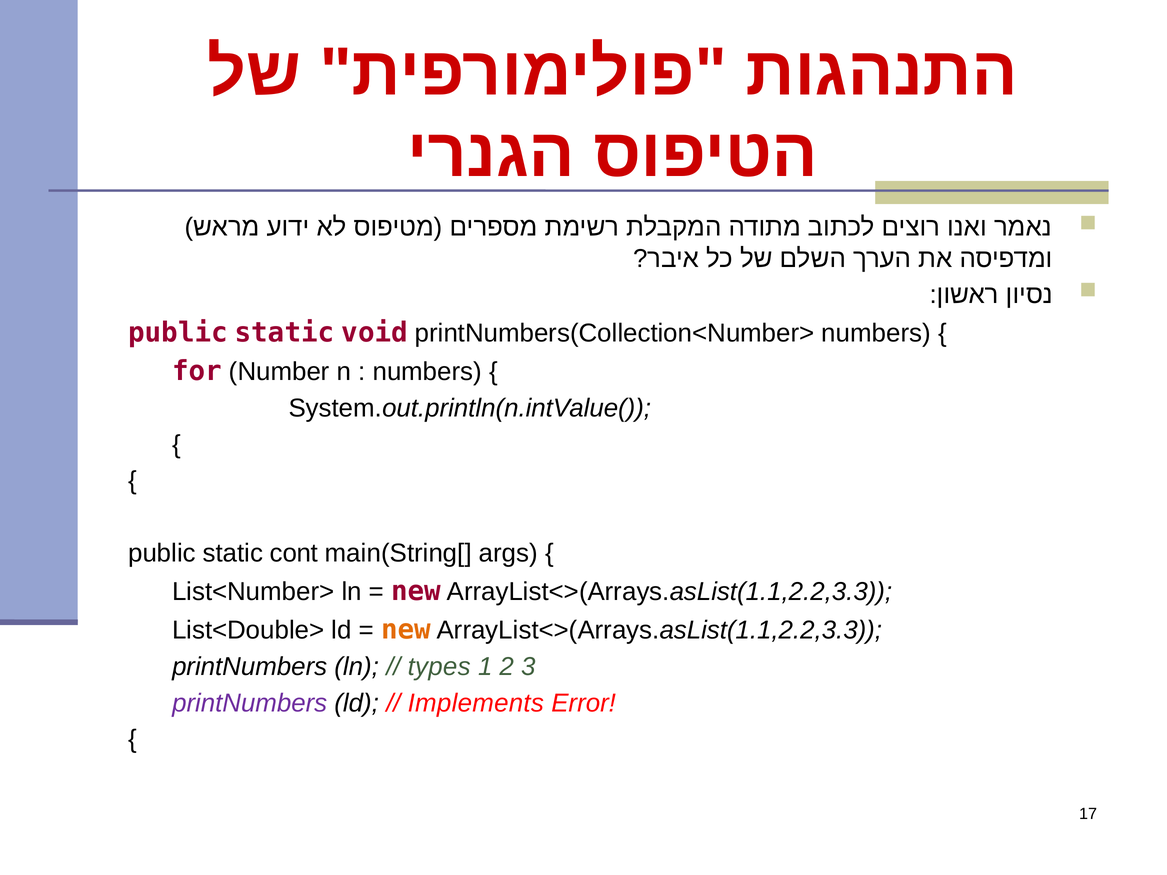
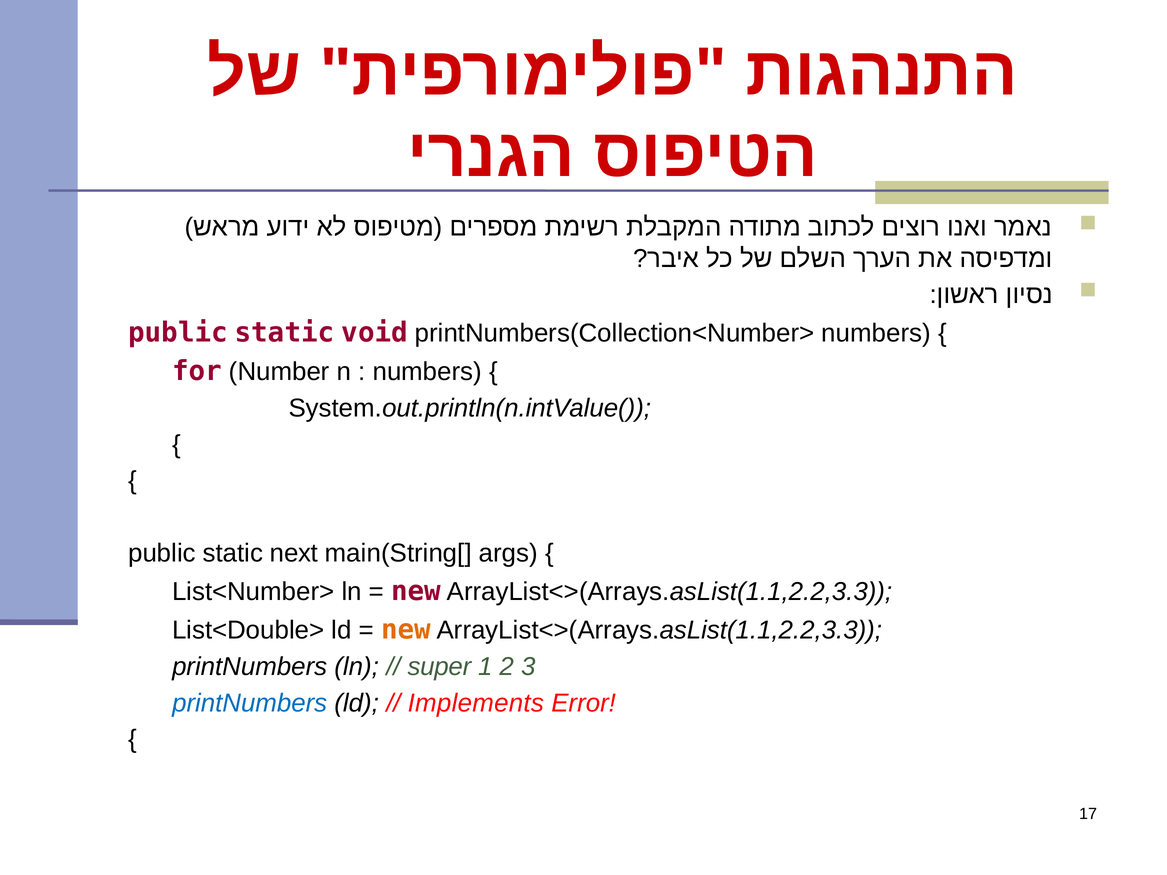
cont: cont -> next
types: types -> super
printNumbers at (250, 703) colour: purple -> blue
